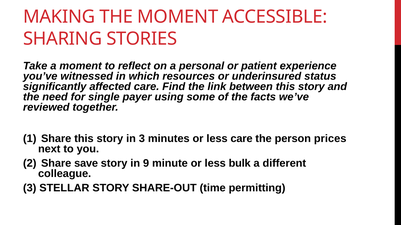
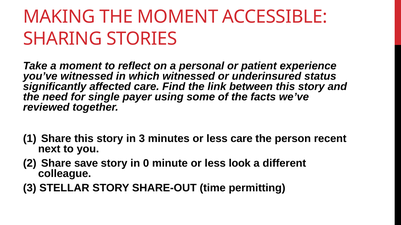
which resources: resources -> witnessed
prices: prices -> recent
9: 9 -> 0
bulk: bulk -> look
